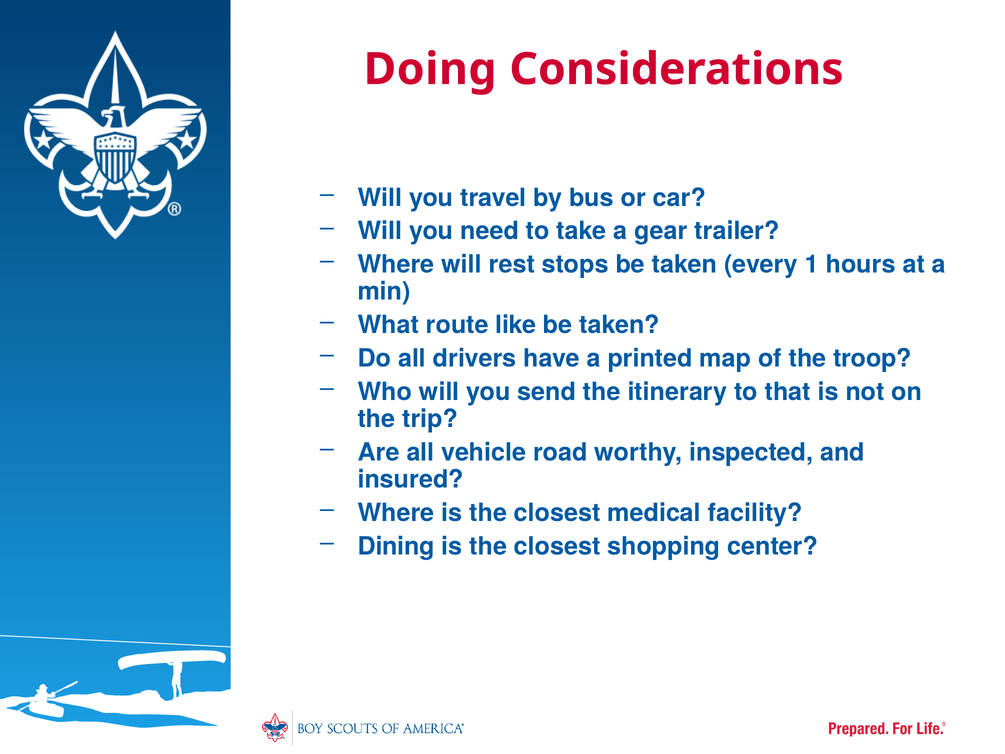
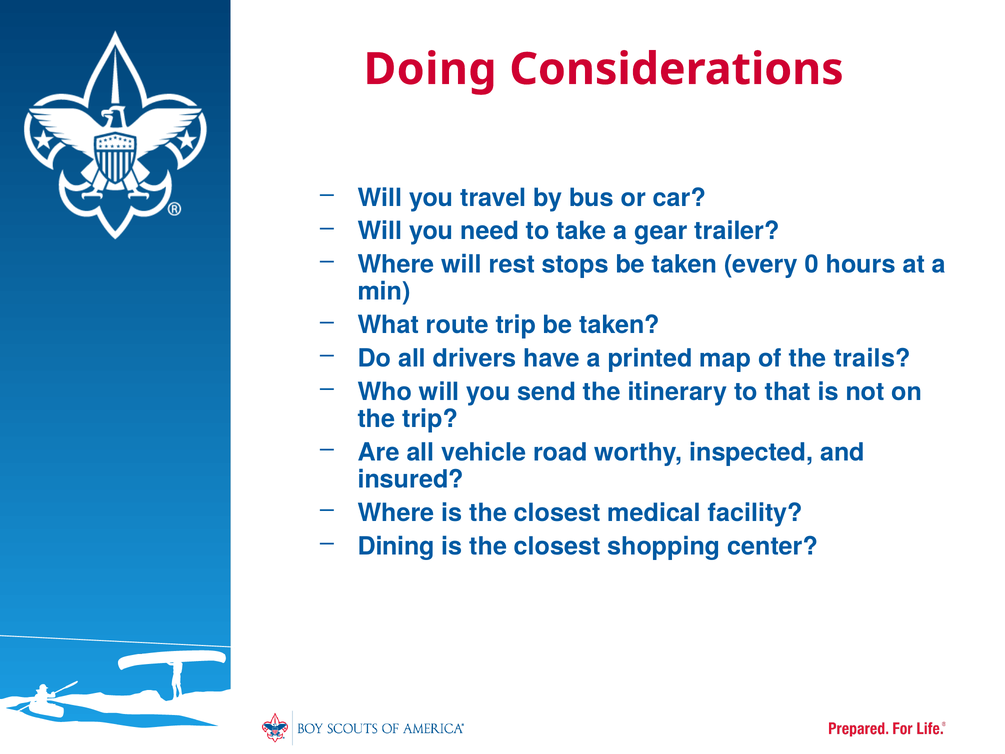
1: 1 -> 0
route like: like -> trip
troop: troop -> trails
